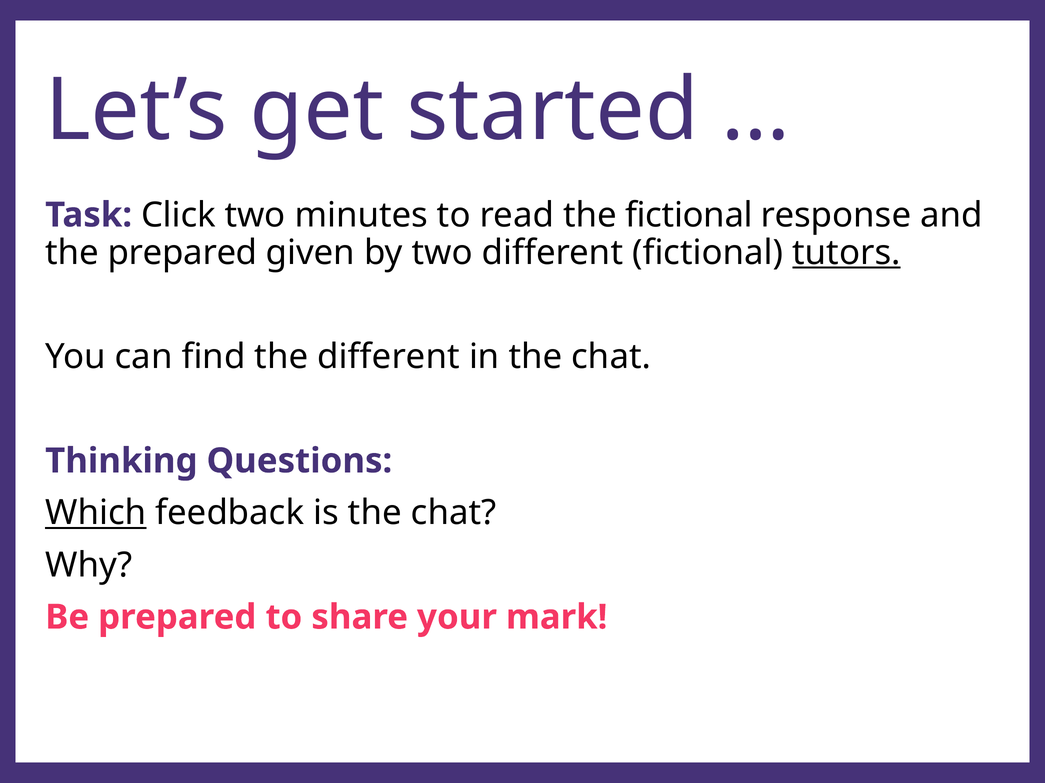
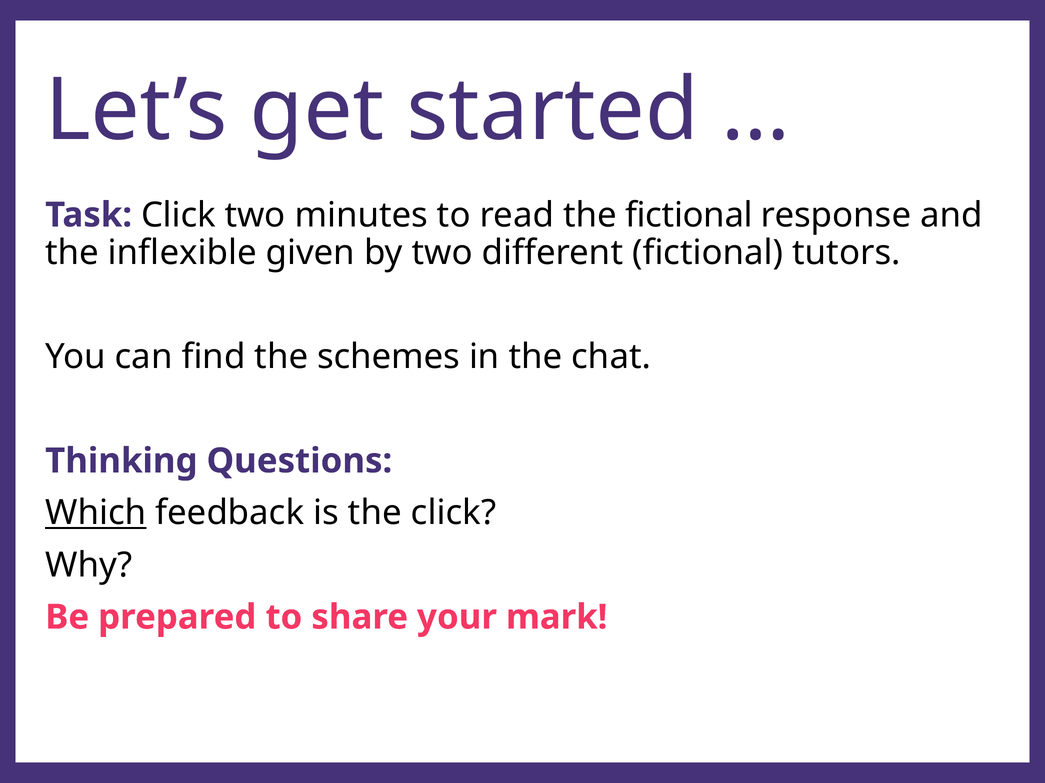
the prepared: prepared -> inflexible
tutors underline: present -> none
the different: different -> schemes
is the chat: chat -> click
